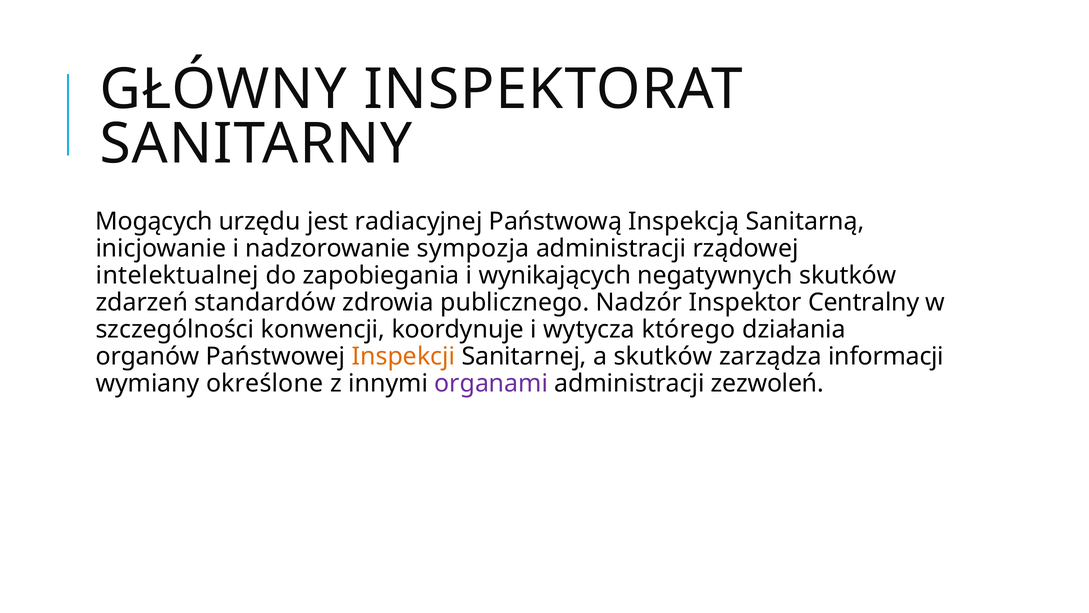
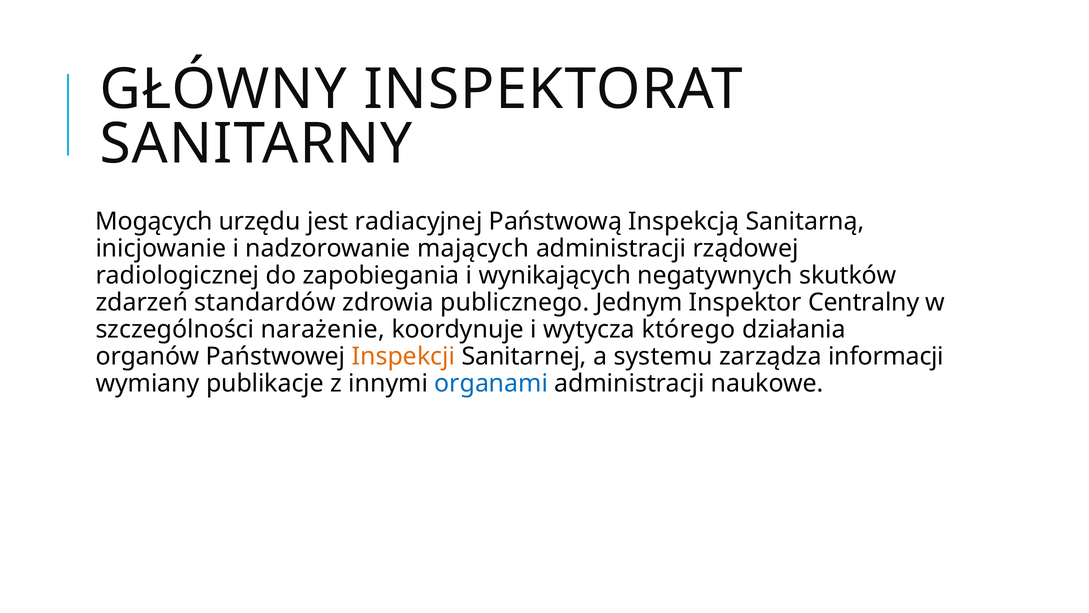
sympozja: sympozja -> mających
intelektualnej: intelektualnej -> radiologicznej
Nadzór: Nadzór -> Jednym
konwencji: konwencji -> narażenie
a skutków: skutków -> systemu
określone: określone -> publikacje
organami colour: purple -> blue
zezwoleń: zezwoleń -> naukowe
